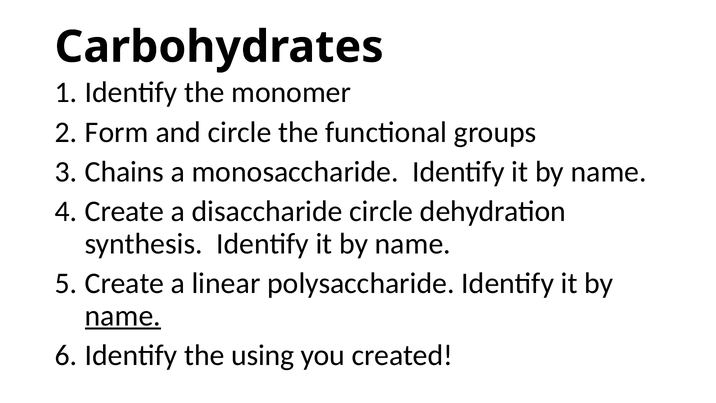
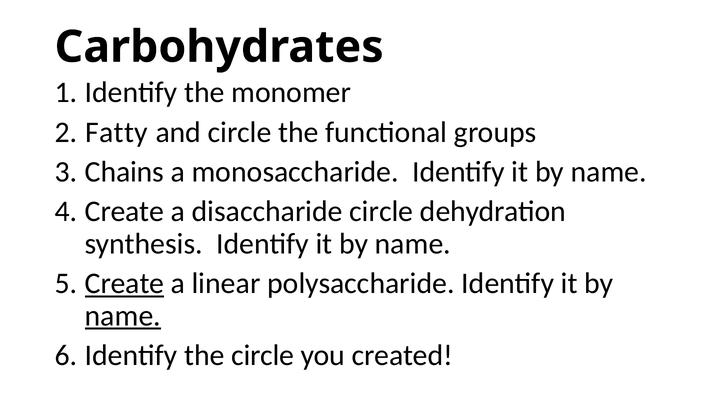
Form: Form -> Fatty
Create at (124, 283) underline: none -> present
the using: using -> circle
